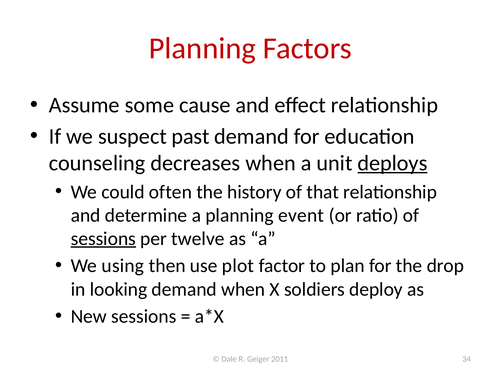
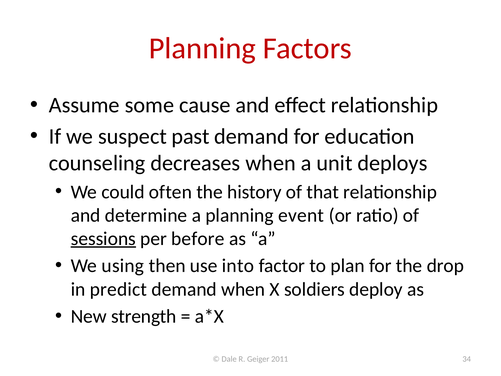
deploys underline: present -> none
twelve: twelve -> before
plot: plot -> into
looking: looking -> predict
New sessions: sessions -> strength
